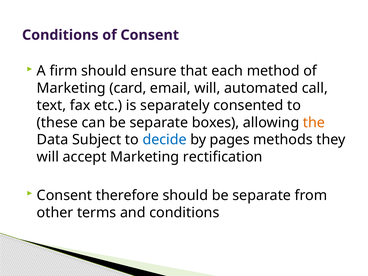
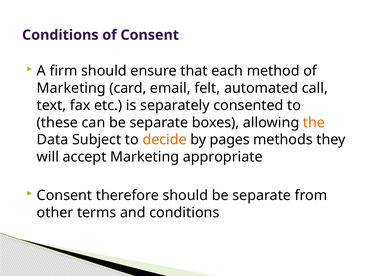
email will: will -> felt
decide colour: blue -> orange
rectification: rectification -> appropriate
